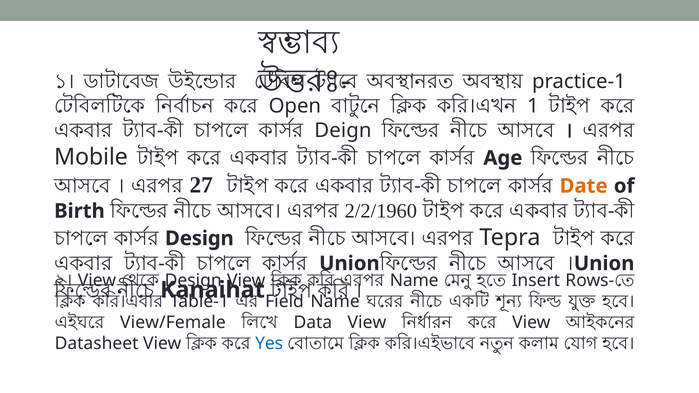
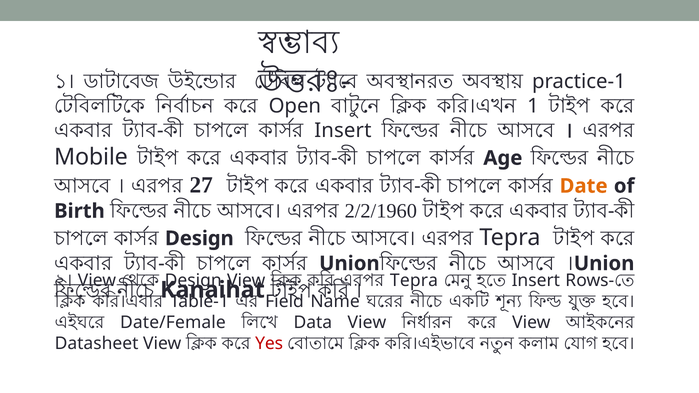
Deign at (343, 131): Deign -> Insert
Name at (414, 281): Name -> Tepra
View/Female: View/Female -> Date/Female
Yes colour: blue -> red
